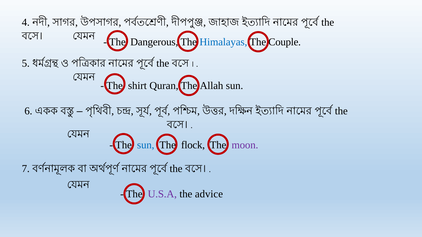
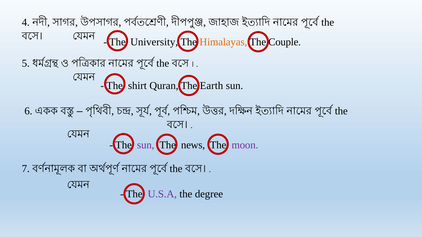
Dangerous: Dangerous -> University
Himalayas colour: blue -> orange
Allah: Allah -> Earth
sun at (146, 145) colour: blue -> purple
flock: flock -> news
advice: advice -> degree
